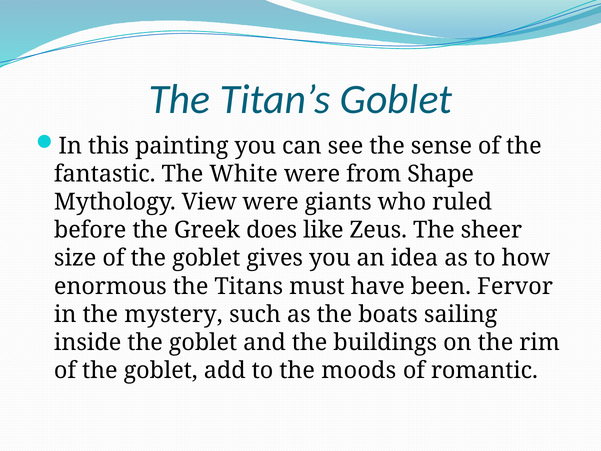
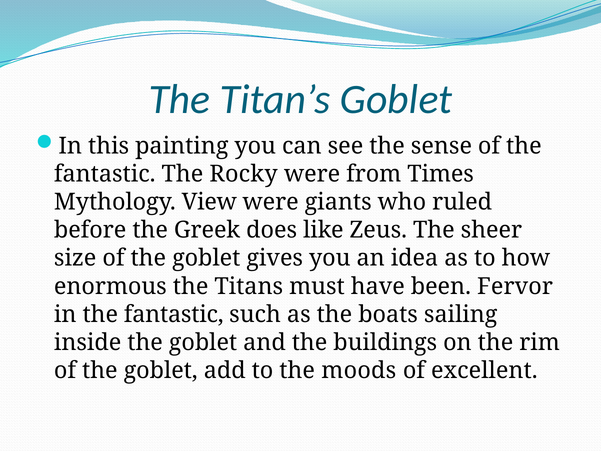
White: White -> Rocky
Shape: Shape -> Times
in the mystery: mystery -> fantastic
romantic: romantic -> excellent
